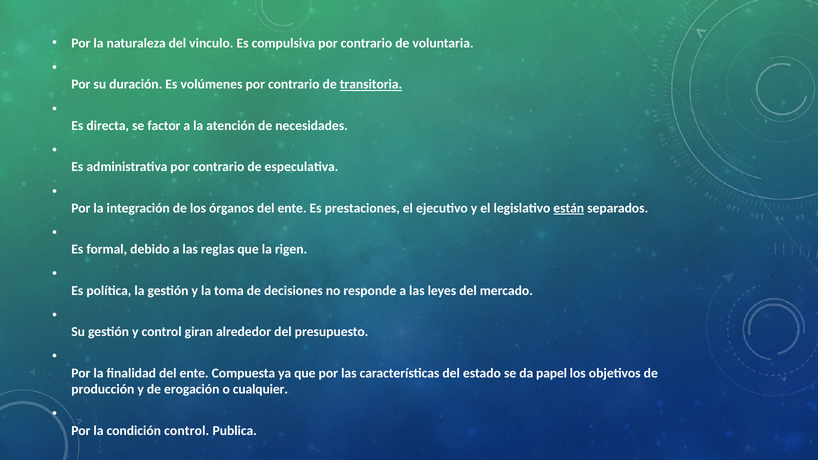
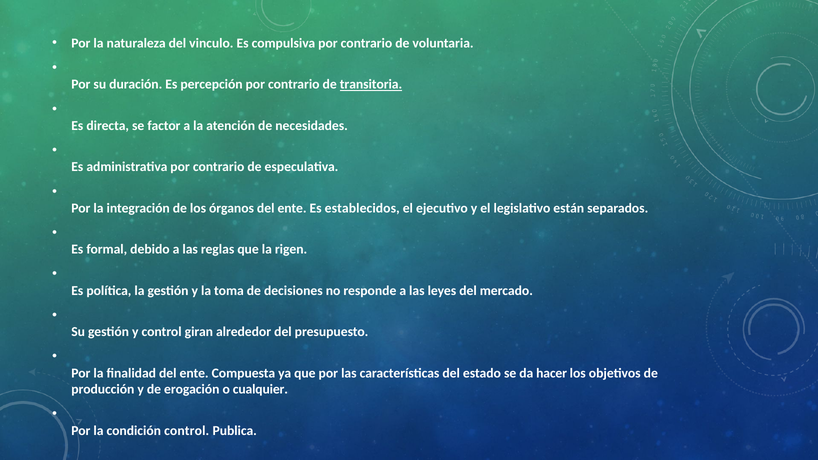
volúmenes: volúmenes -> percepción
prestaciones: prestaciones -> establecidos
están underline: present -> none
papel: papel -> hacer
